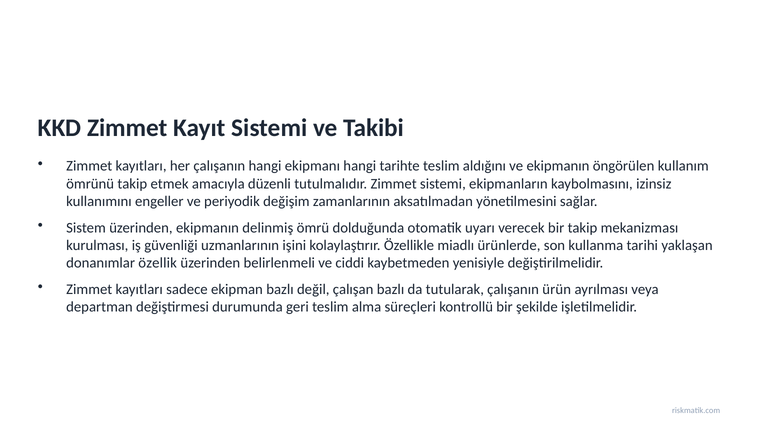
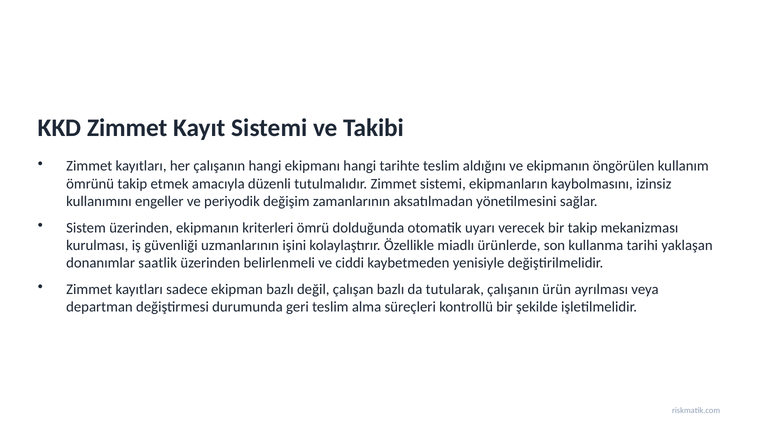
delinmiş: delinmiş -> kriterleri
özellik: özellik -> saatlik
